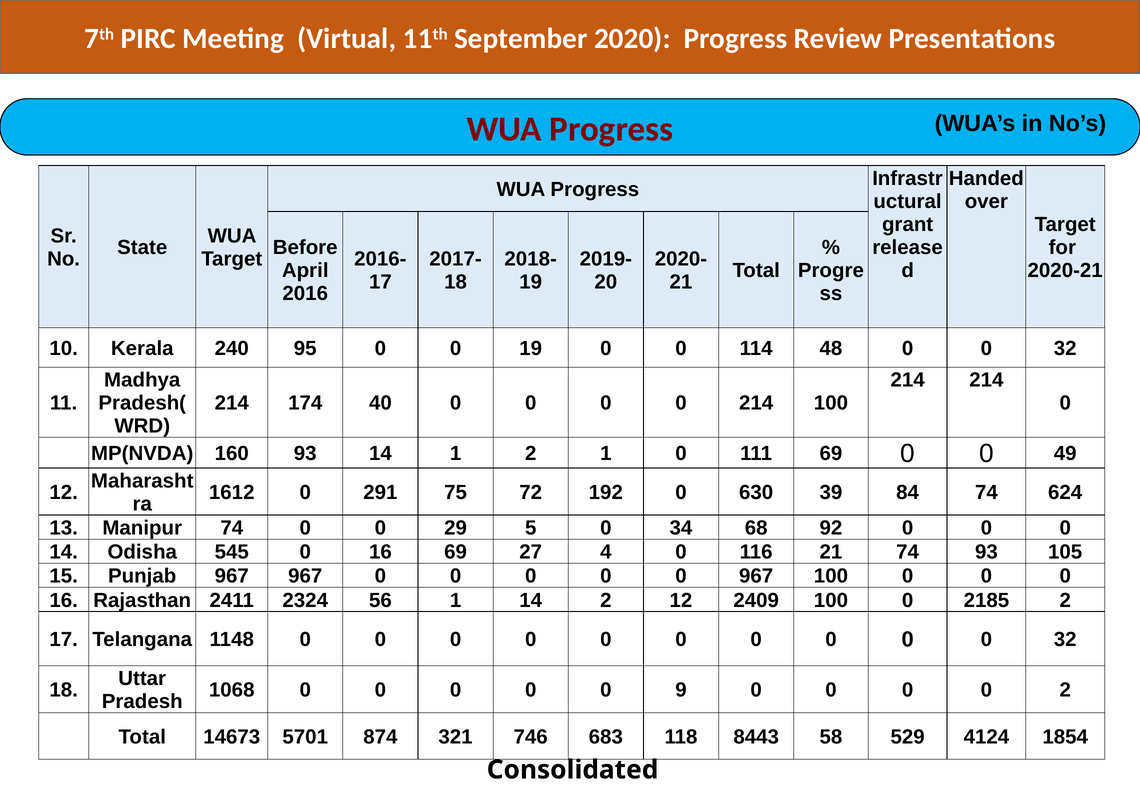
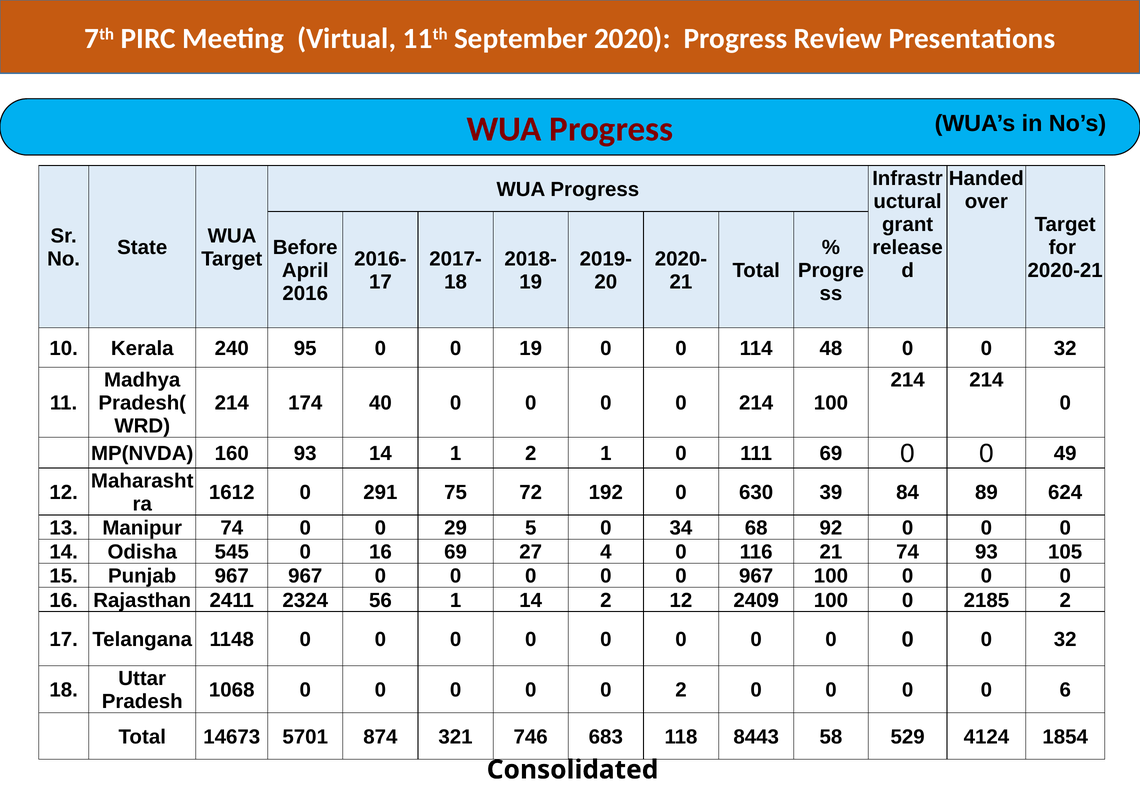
84 74: 74 -> 89
0 9: 9 -> 2
0 2: 2 -> 6
